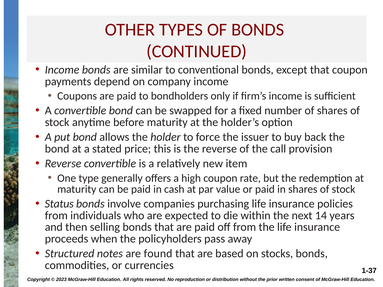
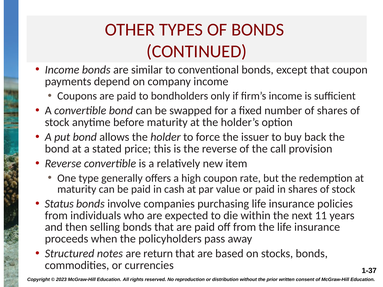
14: 14 -> 11
found: found -> return
